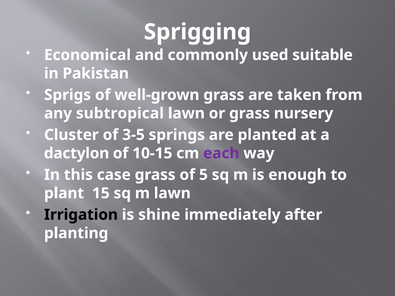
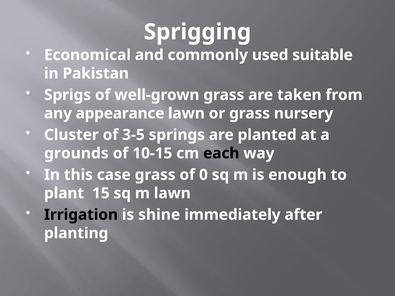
subtropical: subtropical -> appearance
dactylon: dactylon -> grounds
each colour: purple -> black
5: 5 -> 0
